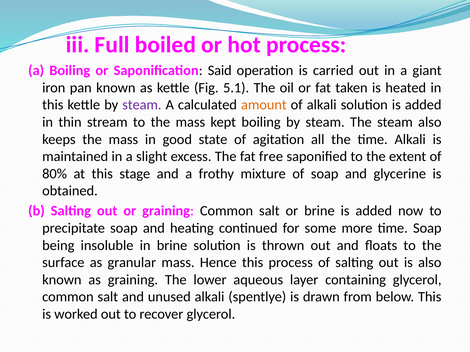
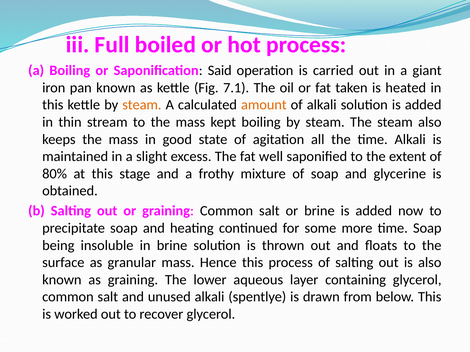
5.1: 5.1 -> 7.1
steam at (142, 105) colour: purple -> orange
free: free -> well
